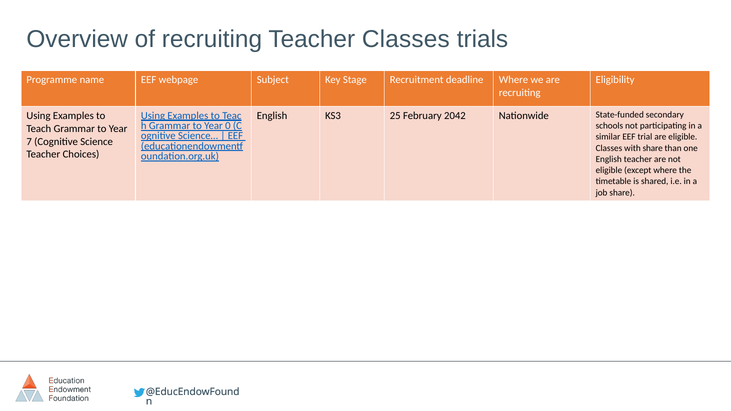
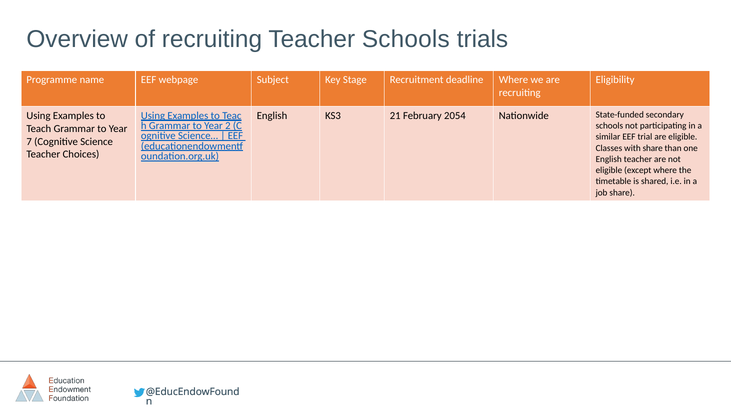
Teacher Classes: Classes -> Schools
25: 25 -> 21
2042: 2042 -> 2054
0: 0 -> 2
